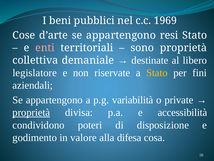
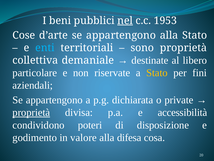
nel underline: none -> present
1969: 1969 -> 1953
appartengono resi: resi -> alla
enti colour: pink -> light blue
legislatore: legislatore -> particolare
variabilità: variabilità -> dichiarata
